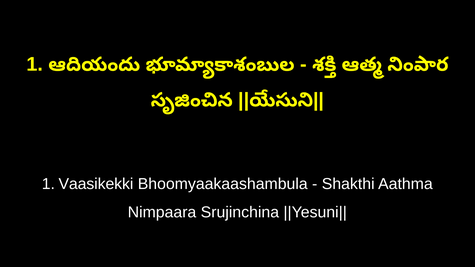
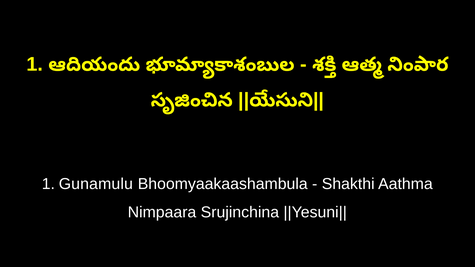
Vaasikekki: Vaasikekki -> Gunamulu
